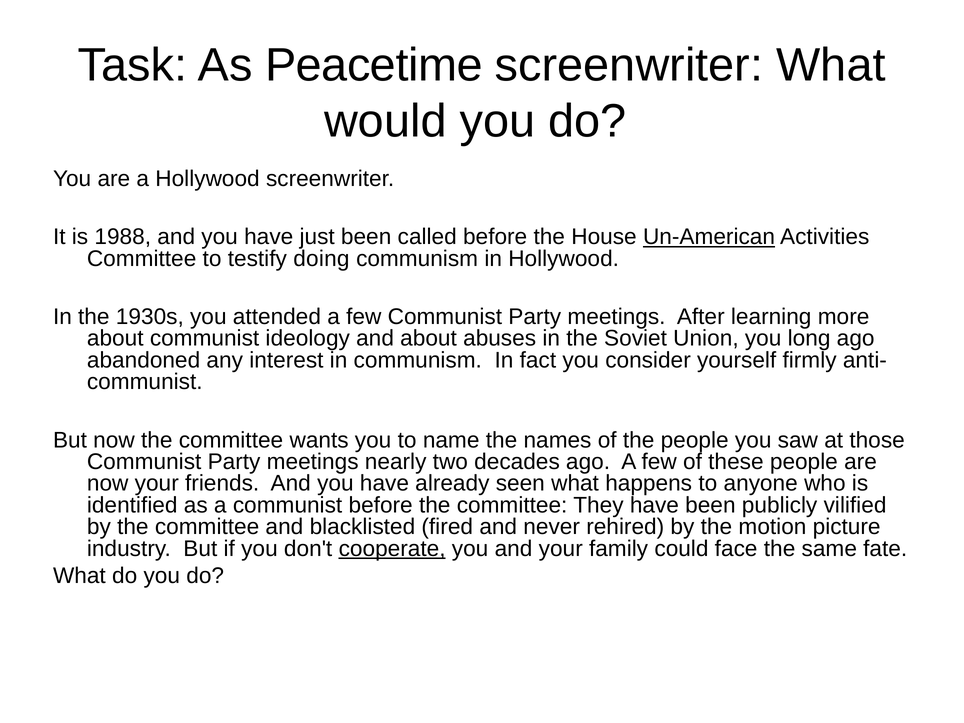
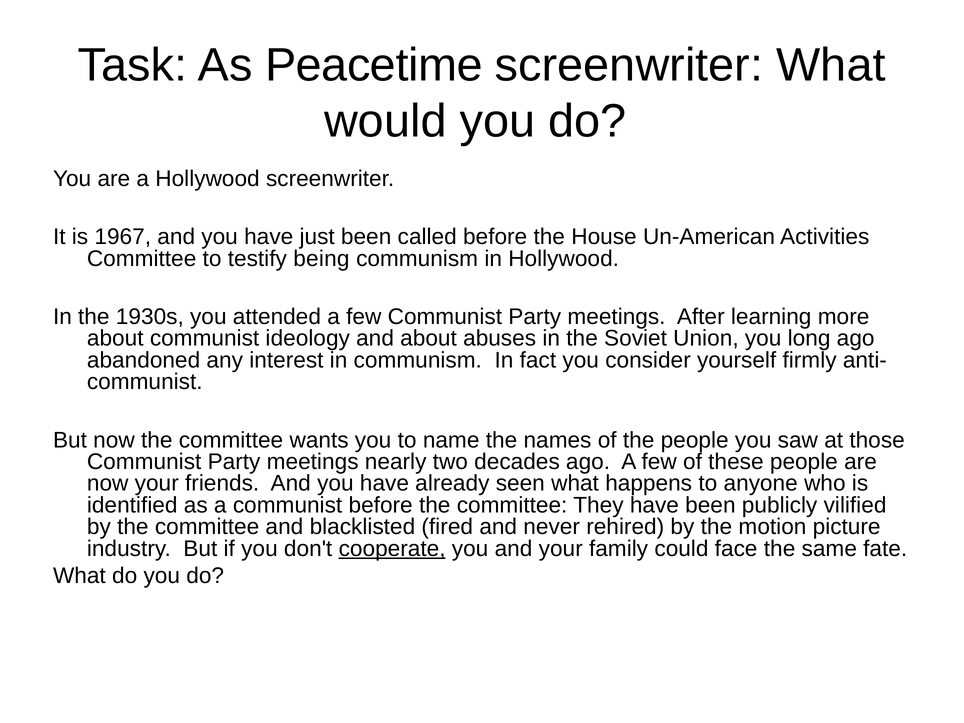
1988: 1988 -> 1967
Un-American underline: present -> none
doing: doing -> being
